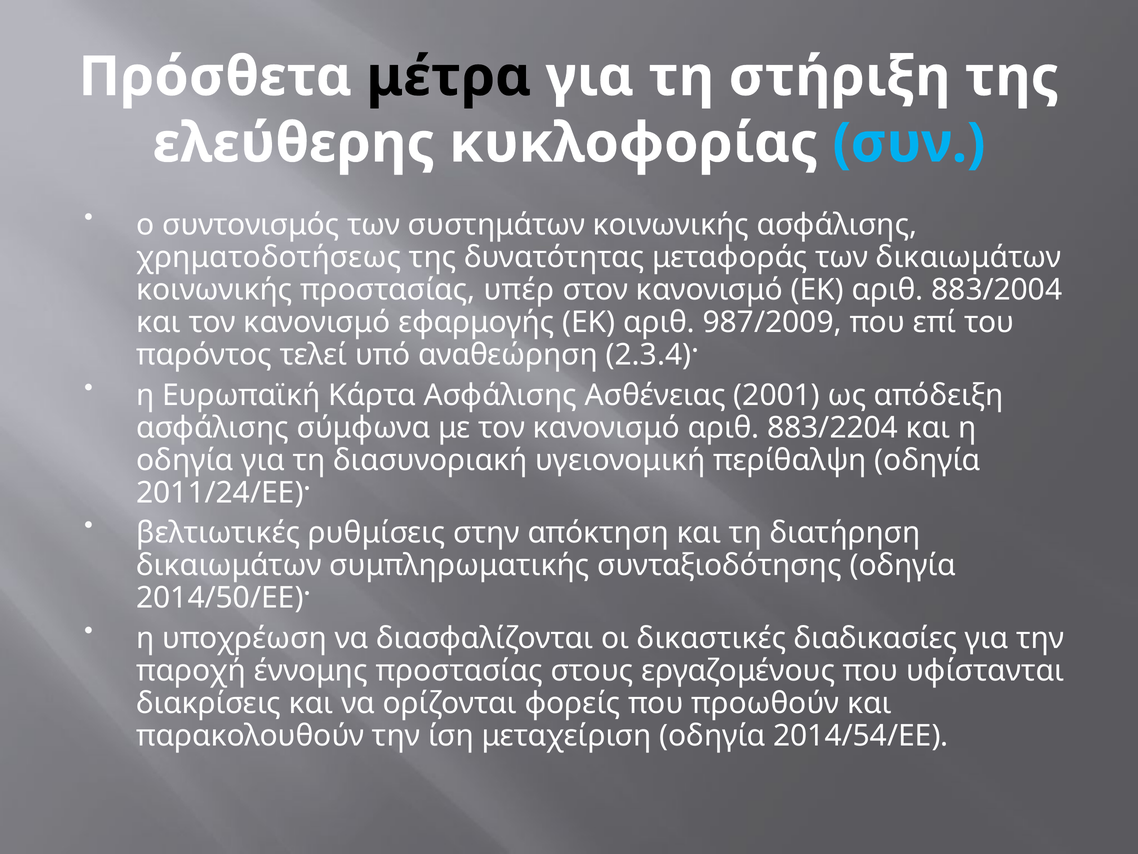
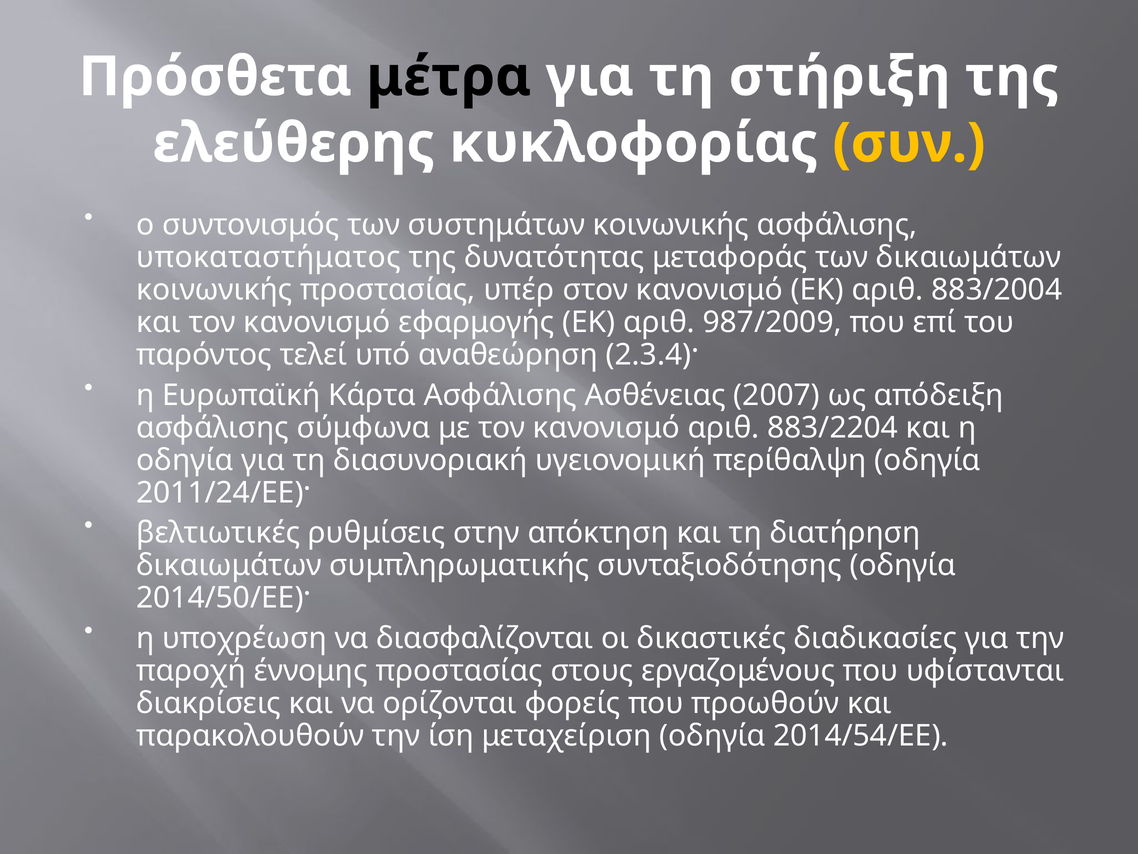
συν colour: light blue -> yellow
χρηματοδοτήσεως: χρηματοδοτήσεως -> υποκαταστήματος
2001: 2001 -> 2007
